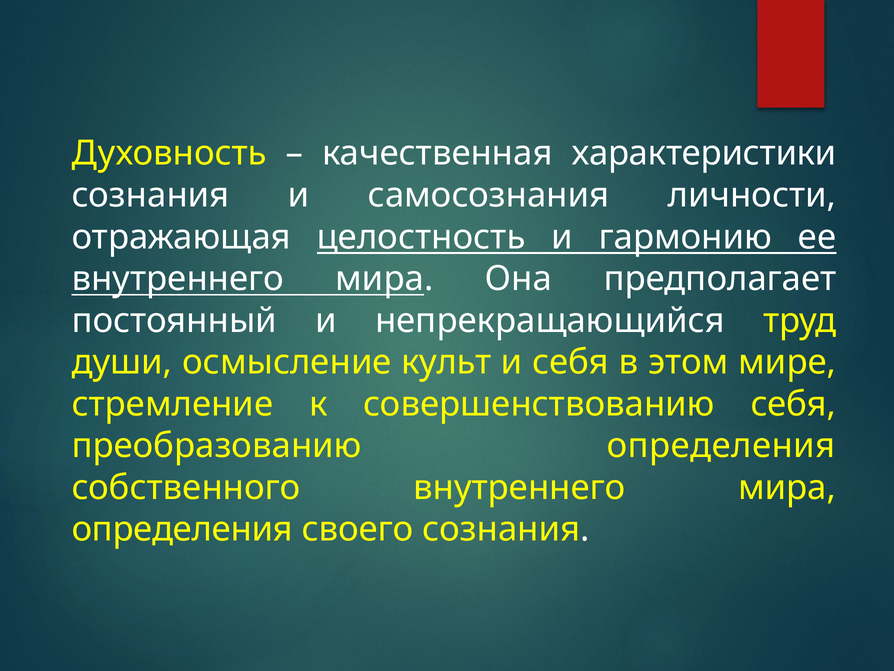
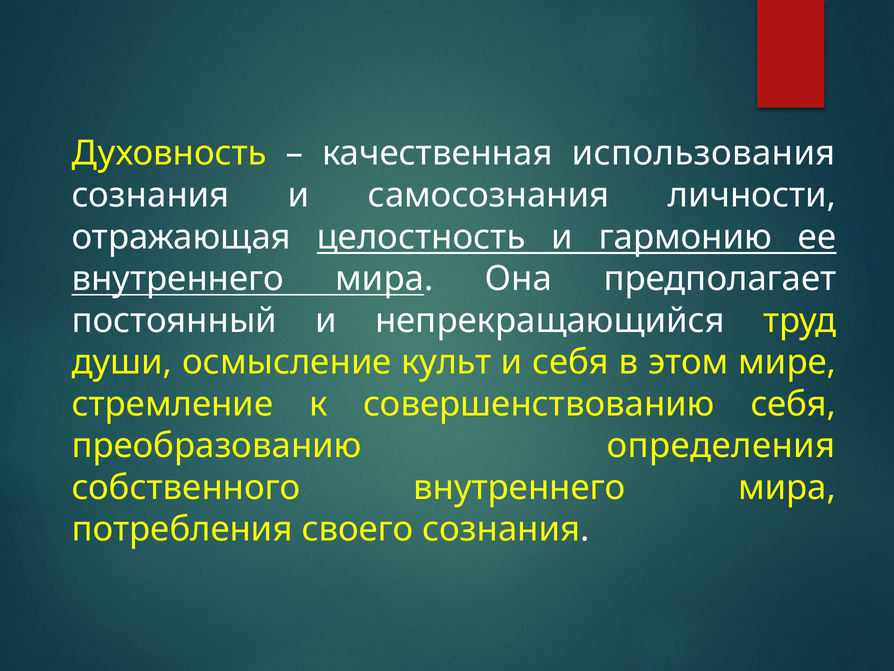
характеристики: характеристики -> использования
определения at (182, 529): определения -> потребления
